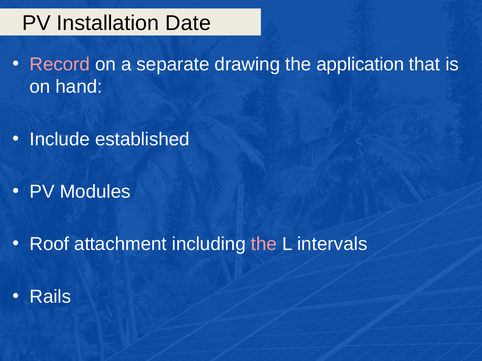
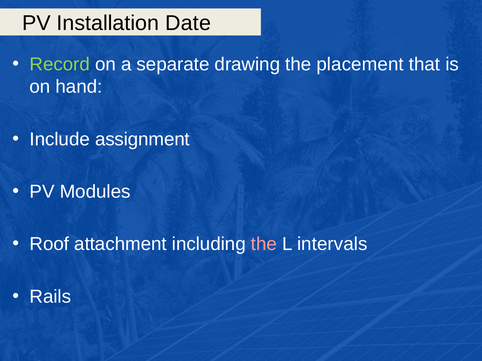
Record colour: pink -> light green
application: application -> placement
established: established -> assignment
